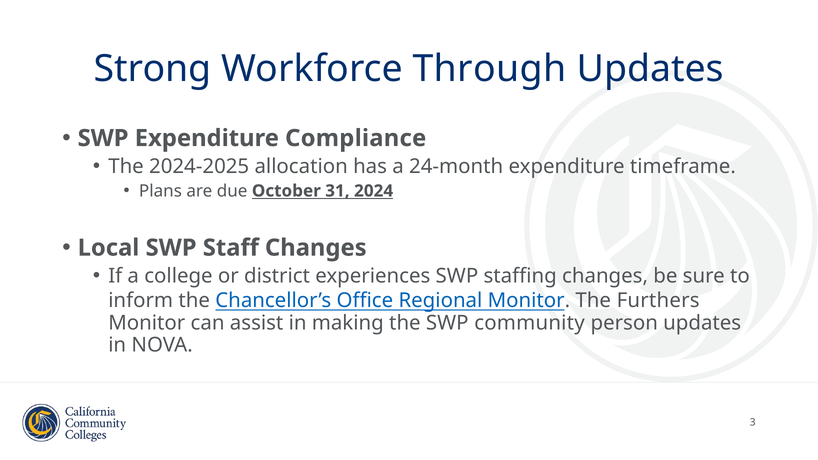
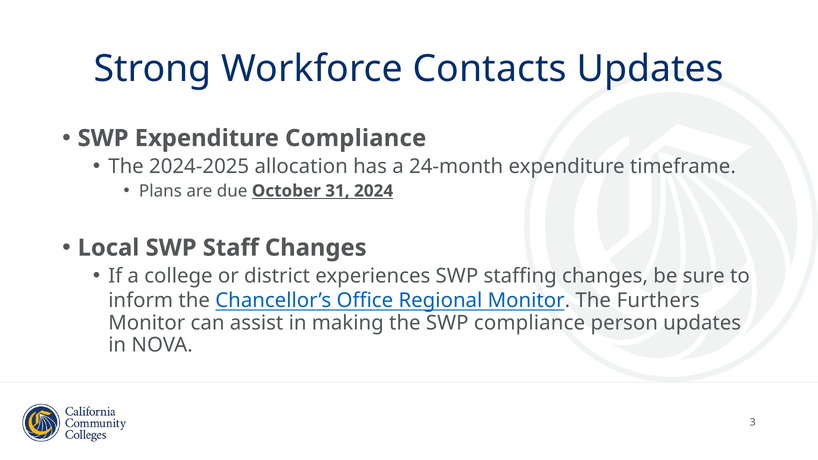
Through: Through -> Contacts
SWP community: community -> compliance
